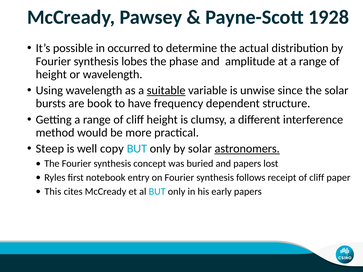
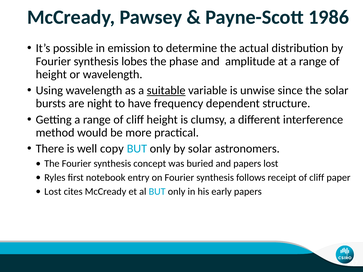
1928: 1928 -> 1986
occurred: occurred -> emission
book: book -> night
Steep: Steep -> There
astronomers underline: present -> none
This at (53, 192): This -> Lost
